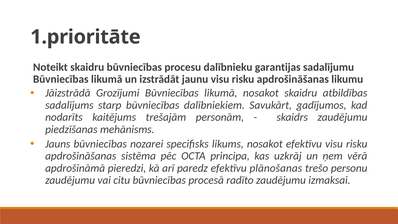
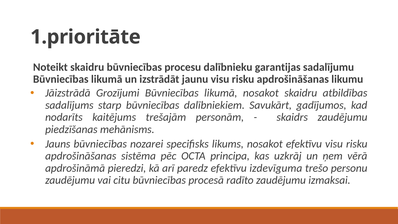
plānošanas: plānošanas -> izdevīguma
